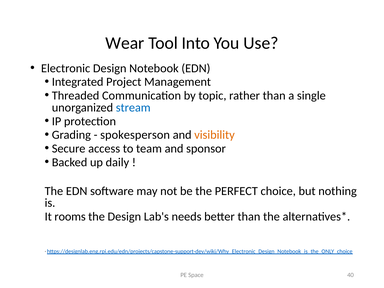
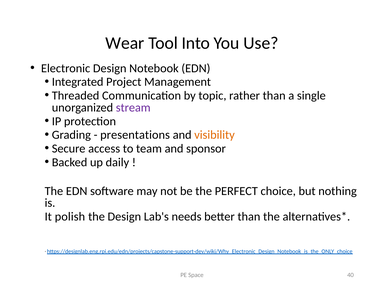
stream colour: blue -> purple
spokesperson: spokesperson -> presentations
rooms: rooms -> polish
